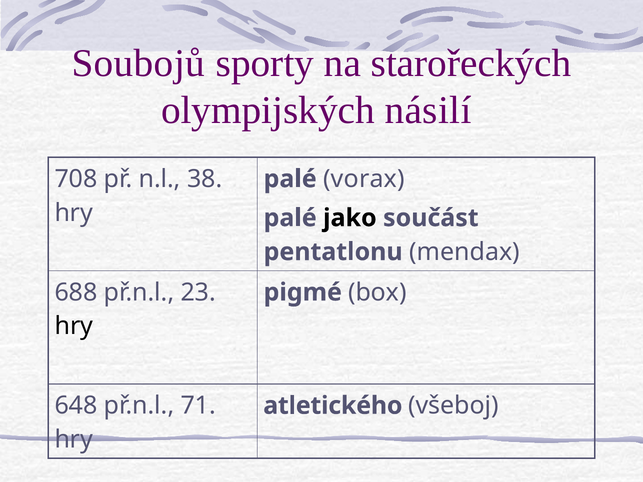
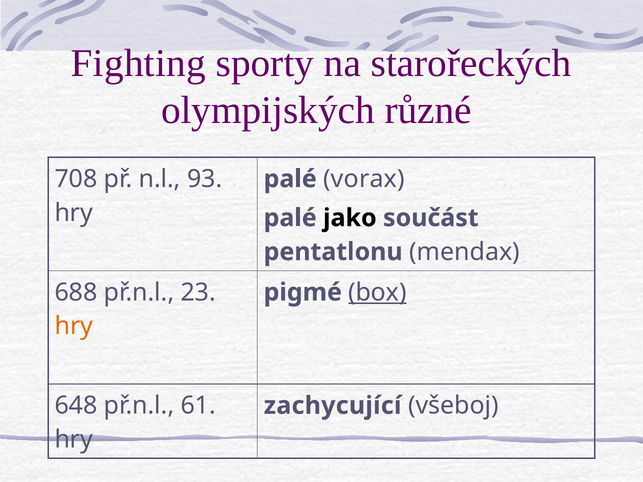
Soubojů: Soubojů -> Fighting
násilí: násilí -> různé
38: 38 -> 93
box underline: none -> present
hry at (74, 326) colour: black -> orange
71: 71 -> 61
atletického: atletického -> zachycující
